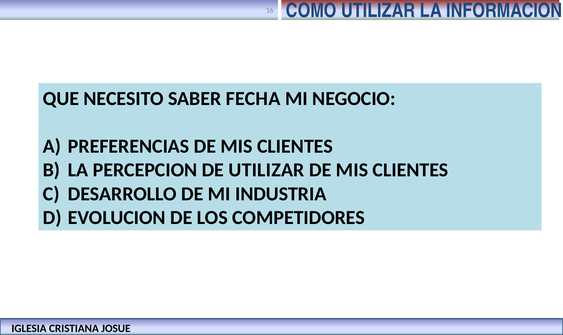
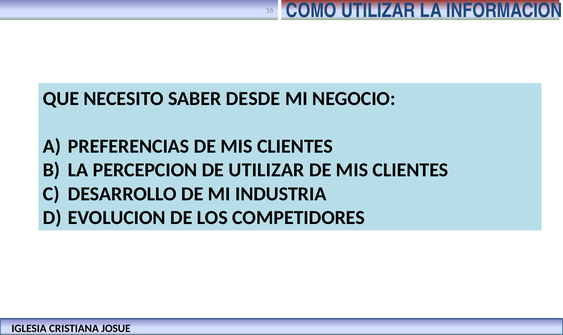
FECHA: FECHA -> DESDE
